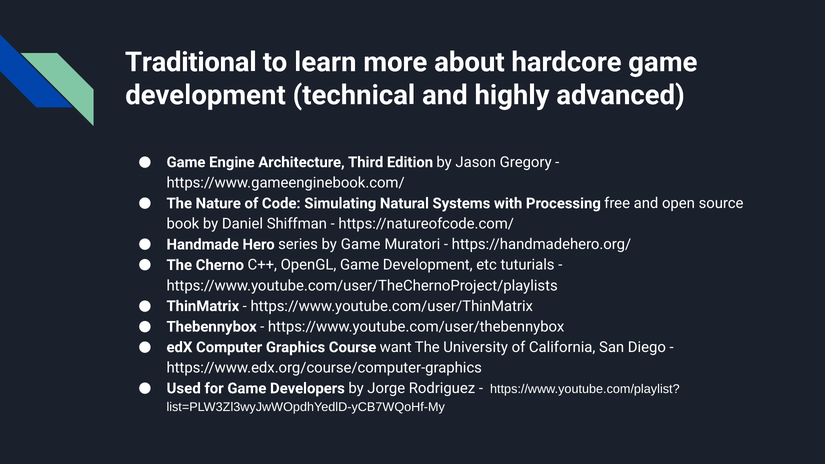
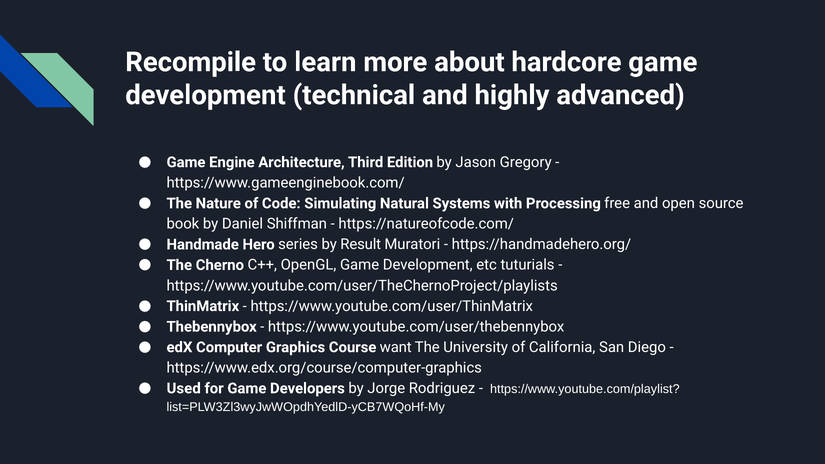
Traditional: Traditional -> Recompile
by Game: Game -> Result
